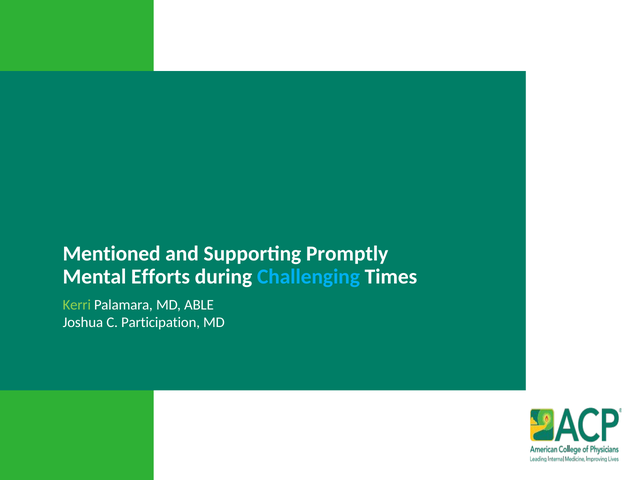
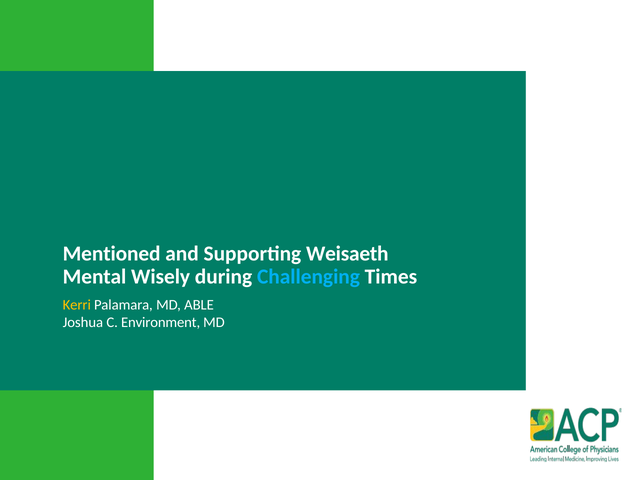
Promptly: Promptly -> Weisaeth
Efforts: Efforts -> Wisely
Kerri colour: light green -> yellow
Participation: Participation -> Environment
